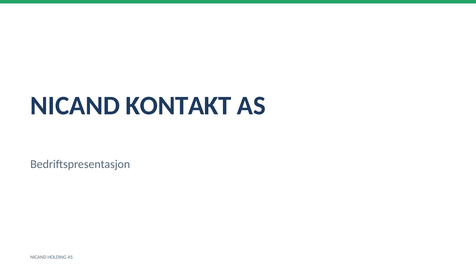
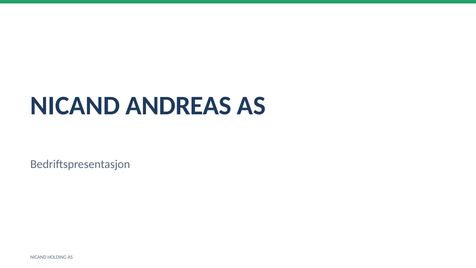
KONTAKT: KONTAKT -> ANDREAS
